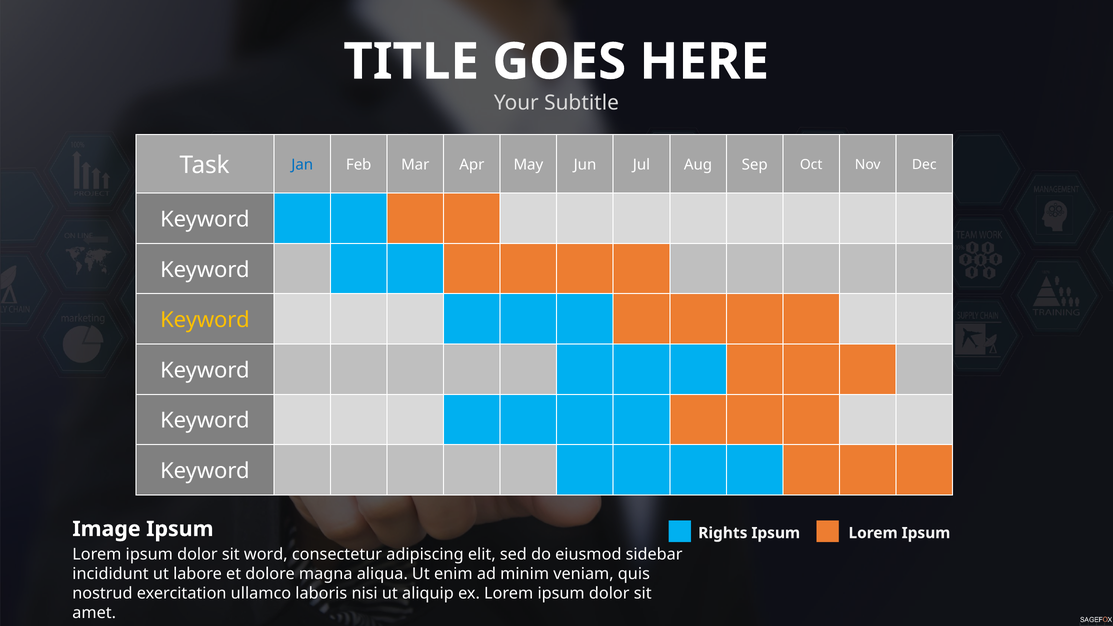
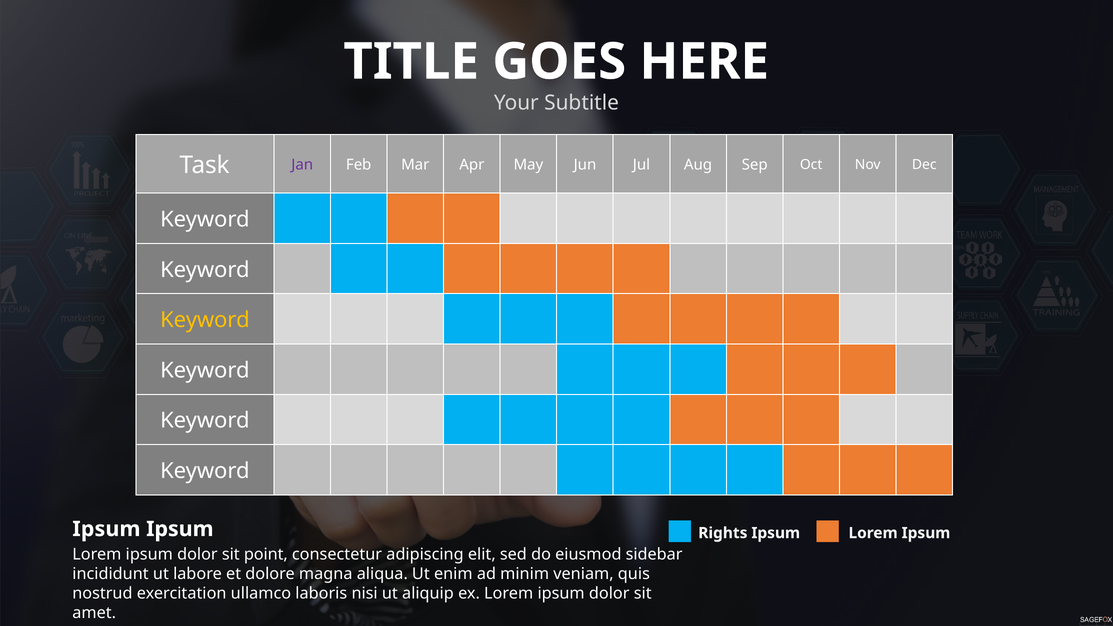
Jan colour: blue -> purple
Image at (106, 529): Image -> Ipsum
word: word -> point
